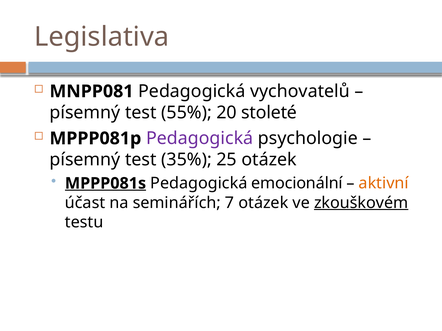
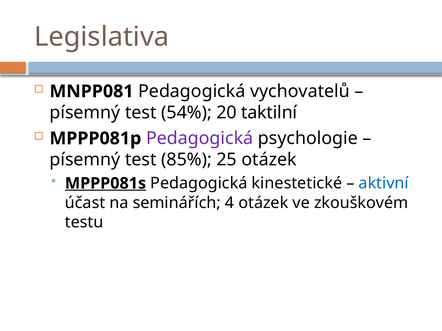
55%: 55% -> 54%
stoleté: stoleté -> taktilní
35%: 35% -> 85%
emocionální: emocionální -> kinestetické
aktivní colour: orange -> blue
7: 7 -> 4
zkouškovém underline: present -> none
